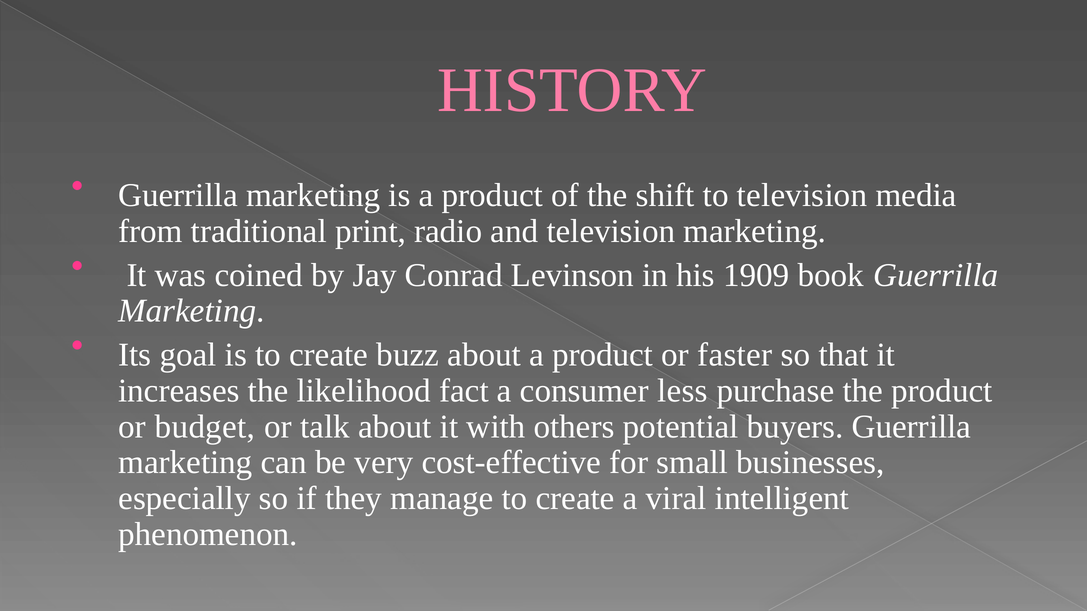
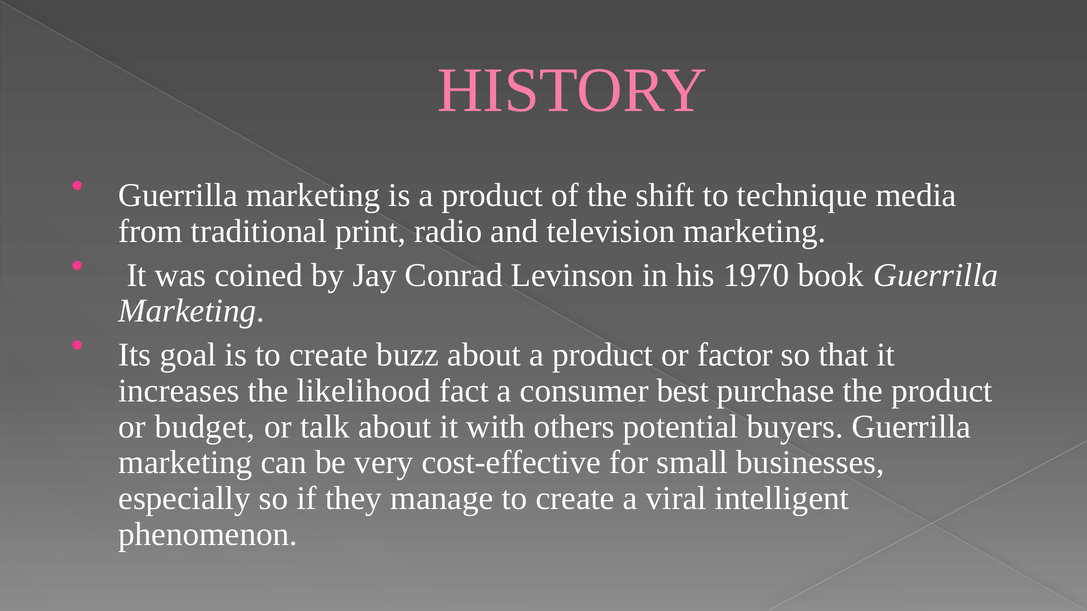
to television: television -> technique
1909: 1909 -> 1970
faster: faster -> factor
less: less -> best
